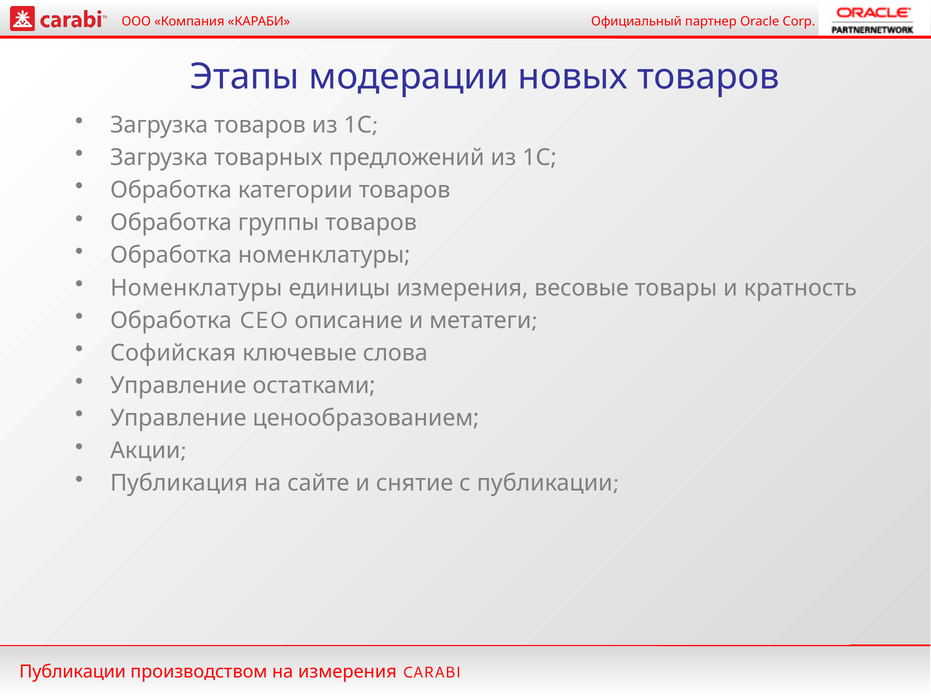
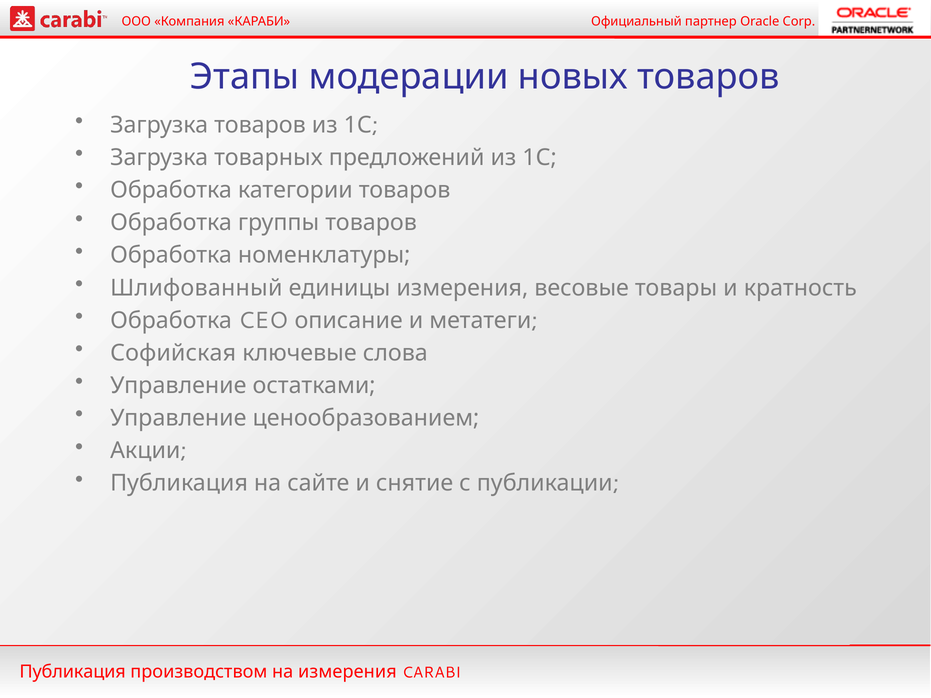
Номенклатуры at (196, 288): Номенклатуры -> Шлифованный
Публикации at (73, 672): Публикации -> Публикация
